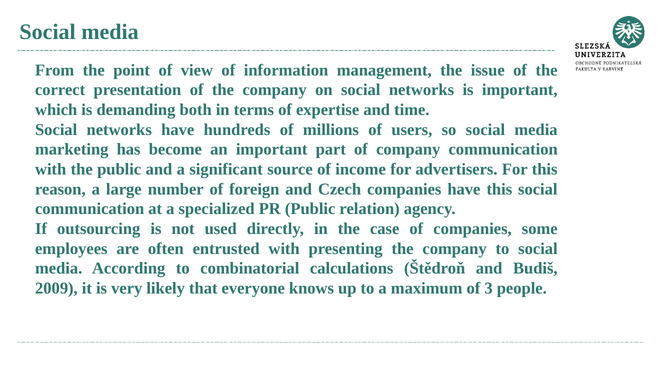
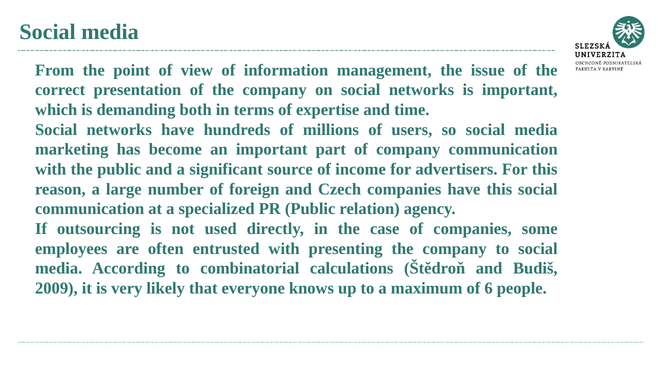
3: 3 -> 6
